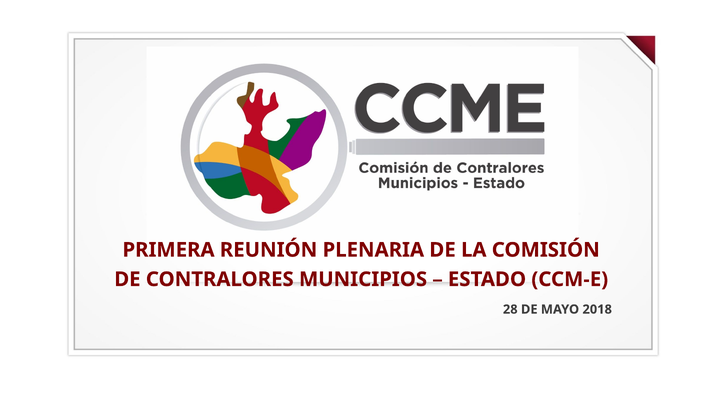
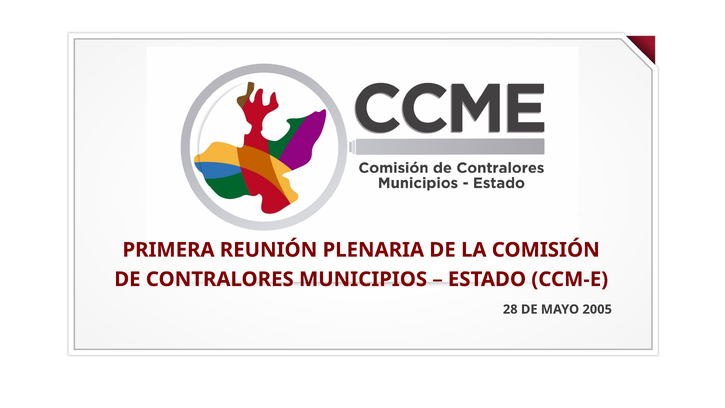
2018: 2018 -> 2005
